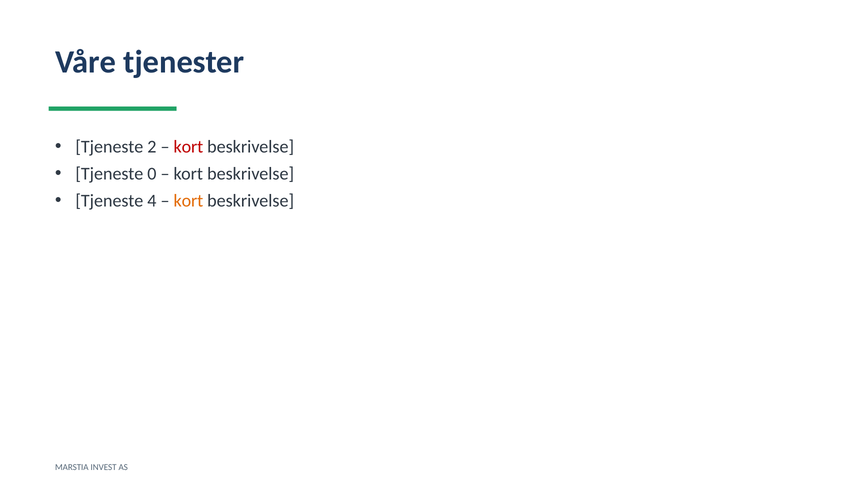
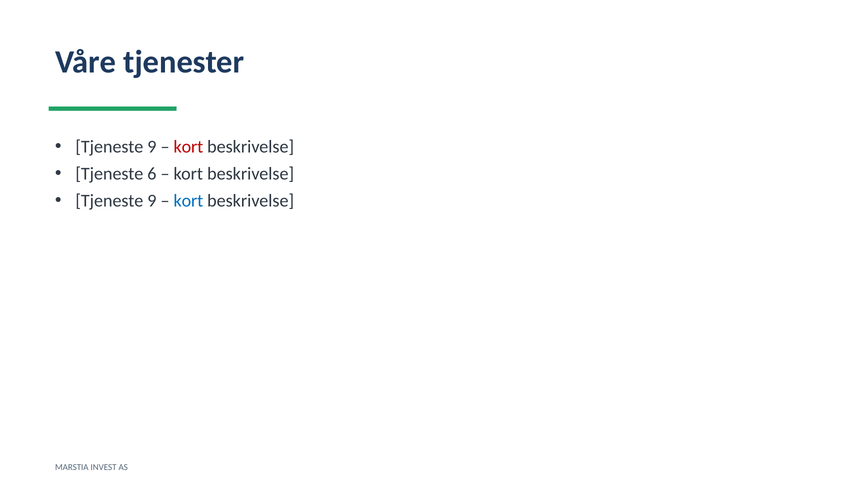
2 at (152, 147): 2 -> 9
0: 0 -> 6
4 at (152, 201): 4 -> 9
kort at (188, 201) colour: orange -> blue
